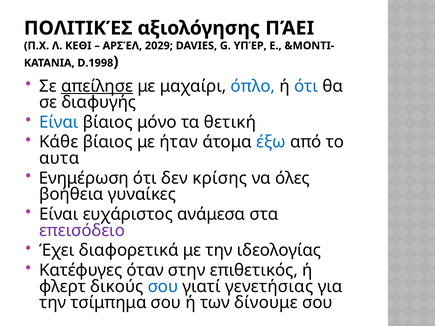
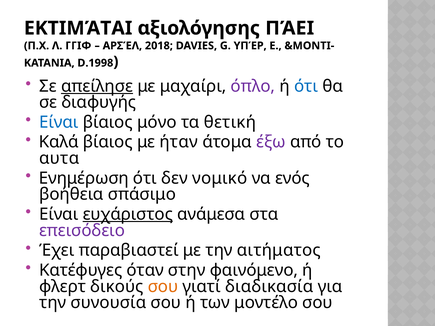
ΠΟΛΙΤΙΚΈΣ: ΠΟΛΙΤΙΚΈΣ -> ΕΚΤΙΜΆΤΑΙ
ΚΕΘΙ: ΚΕΘΙ -> ΓΓΙΦ
2029: 2029 -> 2018
όπλο colour: blue -> purple
Κάθε: Κάθε -> Καλά
έξω colour: blue -> purple
κρίσης: κρίσης -> νομικό
όλες: όλες -> ενός
γυναίκες: γυναίκες -> σπάσιμο
ευχάριστος underline: none -> present
διαφορετικά: διαφορετικά -> παραβιαστεί
ιδεολογίας: ιδεολογίας -> αιτήματος
επιθετικός: επιθετικός -> φαινόμενο
σου at (163, 287) colour: blue -> orange
γενετήσιας: γενετήσιας -> διαδικασία
τσίμπημα: τσίμπημα -> συνουσία
δίνουμε: δίνουμε -> μοντέλο
